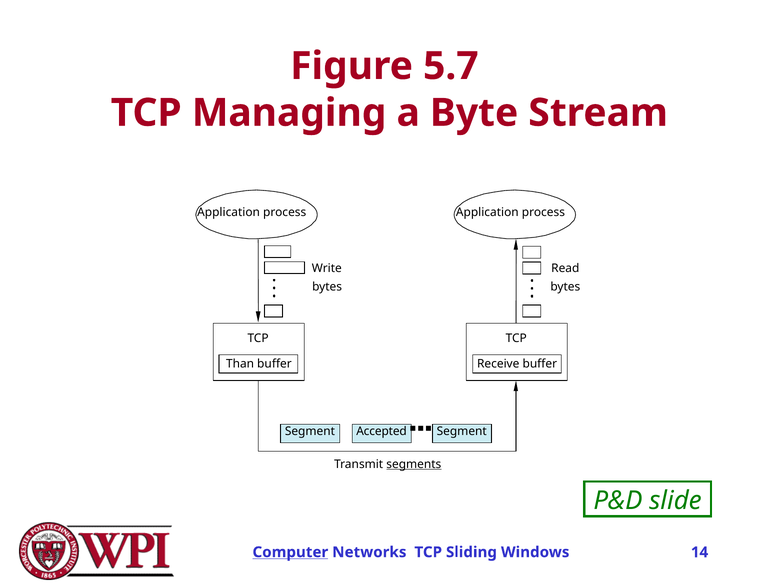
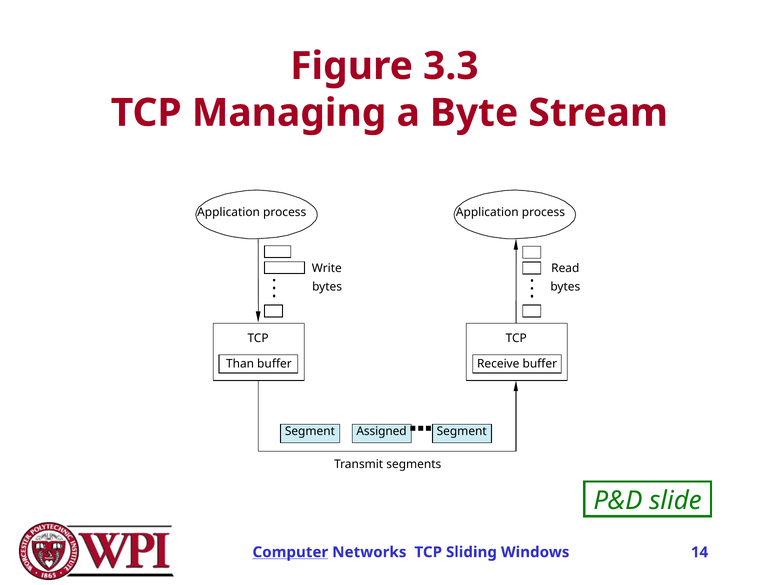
5.7: 5.7 -> 3.3
Accepted: Accepted -> Assigned
segments underline: present -> none
